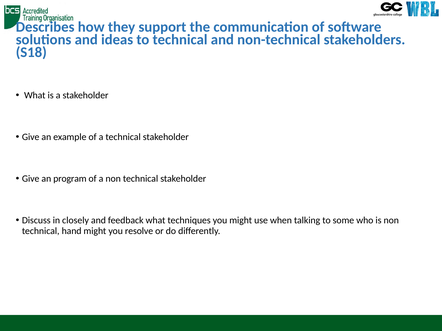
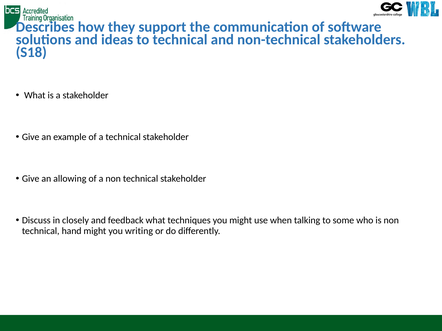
program: program -> allowing
resolve: resolve -> writing
